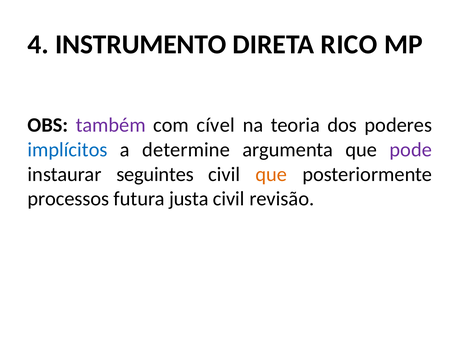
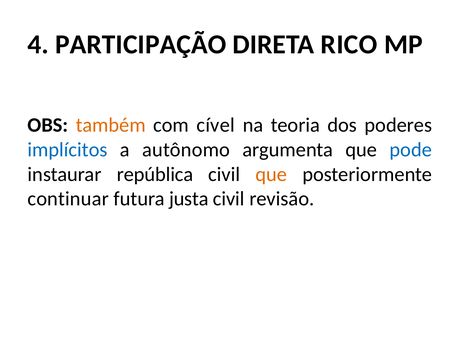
INSTRUMENTO: INSTRUMENTO -> PARTICIPAÇÃO
também colour: purple -> orange
determine: determine -> autônomo
pode colour: purple -> blue
seguintes: seguintes -> república
processos: processos -> continuar
